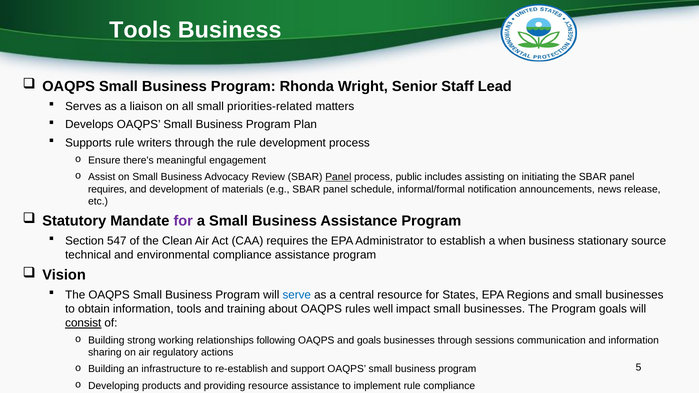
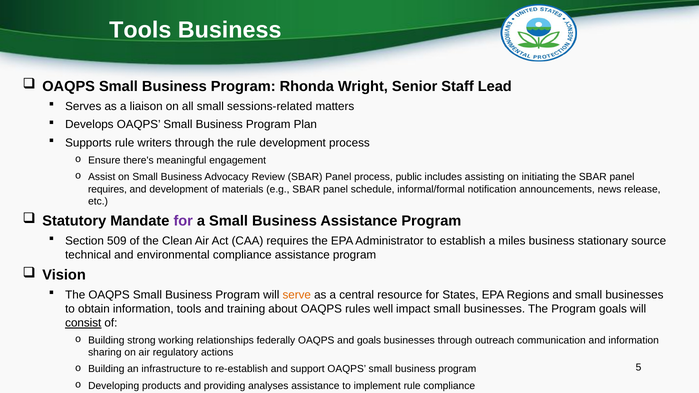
priorities-related: priorities-related -> sessions-related
Panel at (338, 177) underline: present -> none
547: 547 -> 509
when: when -> miles
serve colour: blue -> orange
following: following -> federally
sessions: sessions -> outreach
providing resource: resource -> analyses
